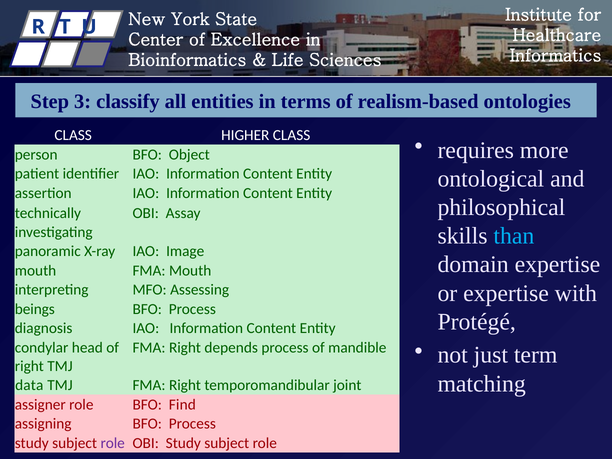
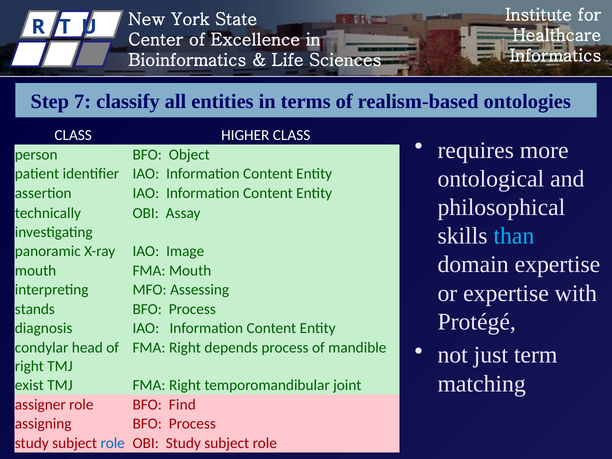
3: 3 -> 7
beings: beings -> stands
data: data -> exist
role at (113, 443) colour: purple -> blue
